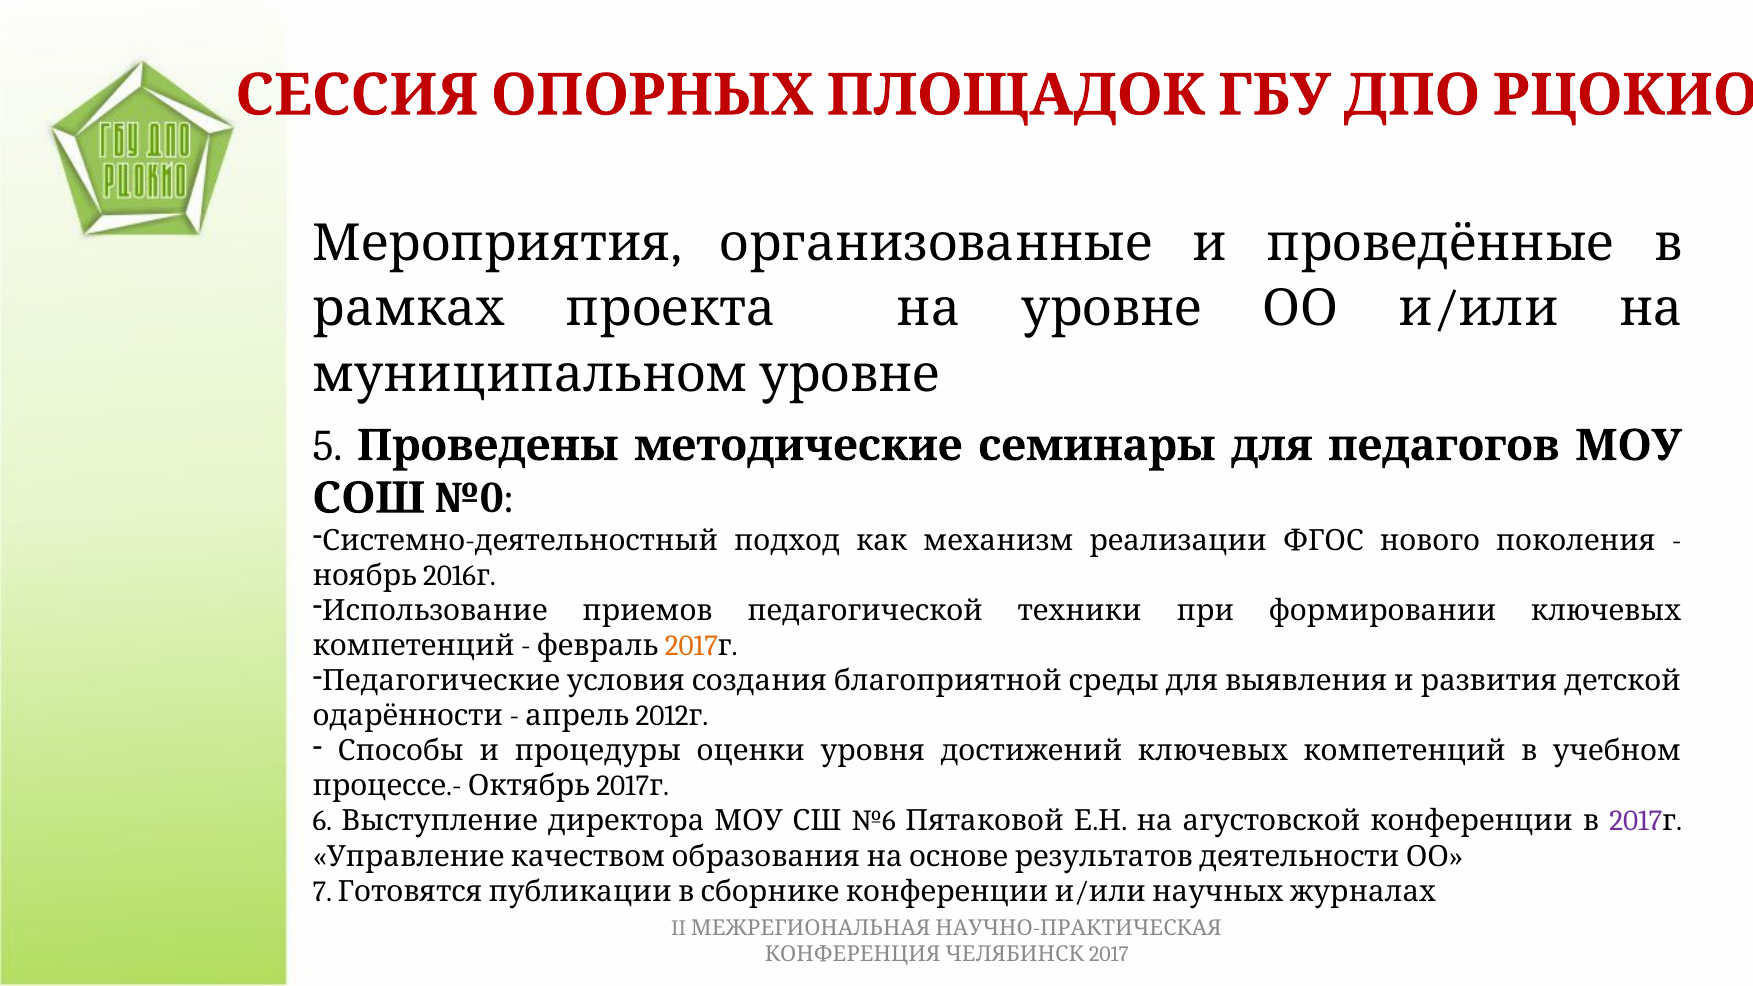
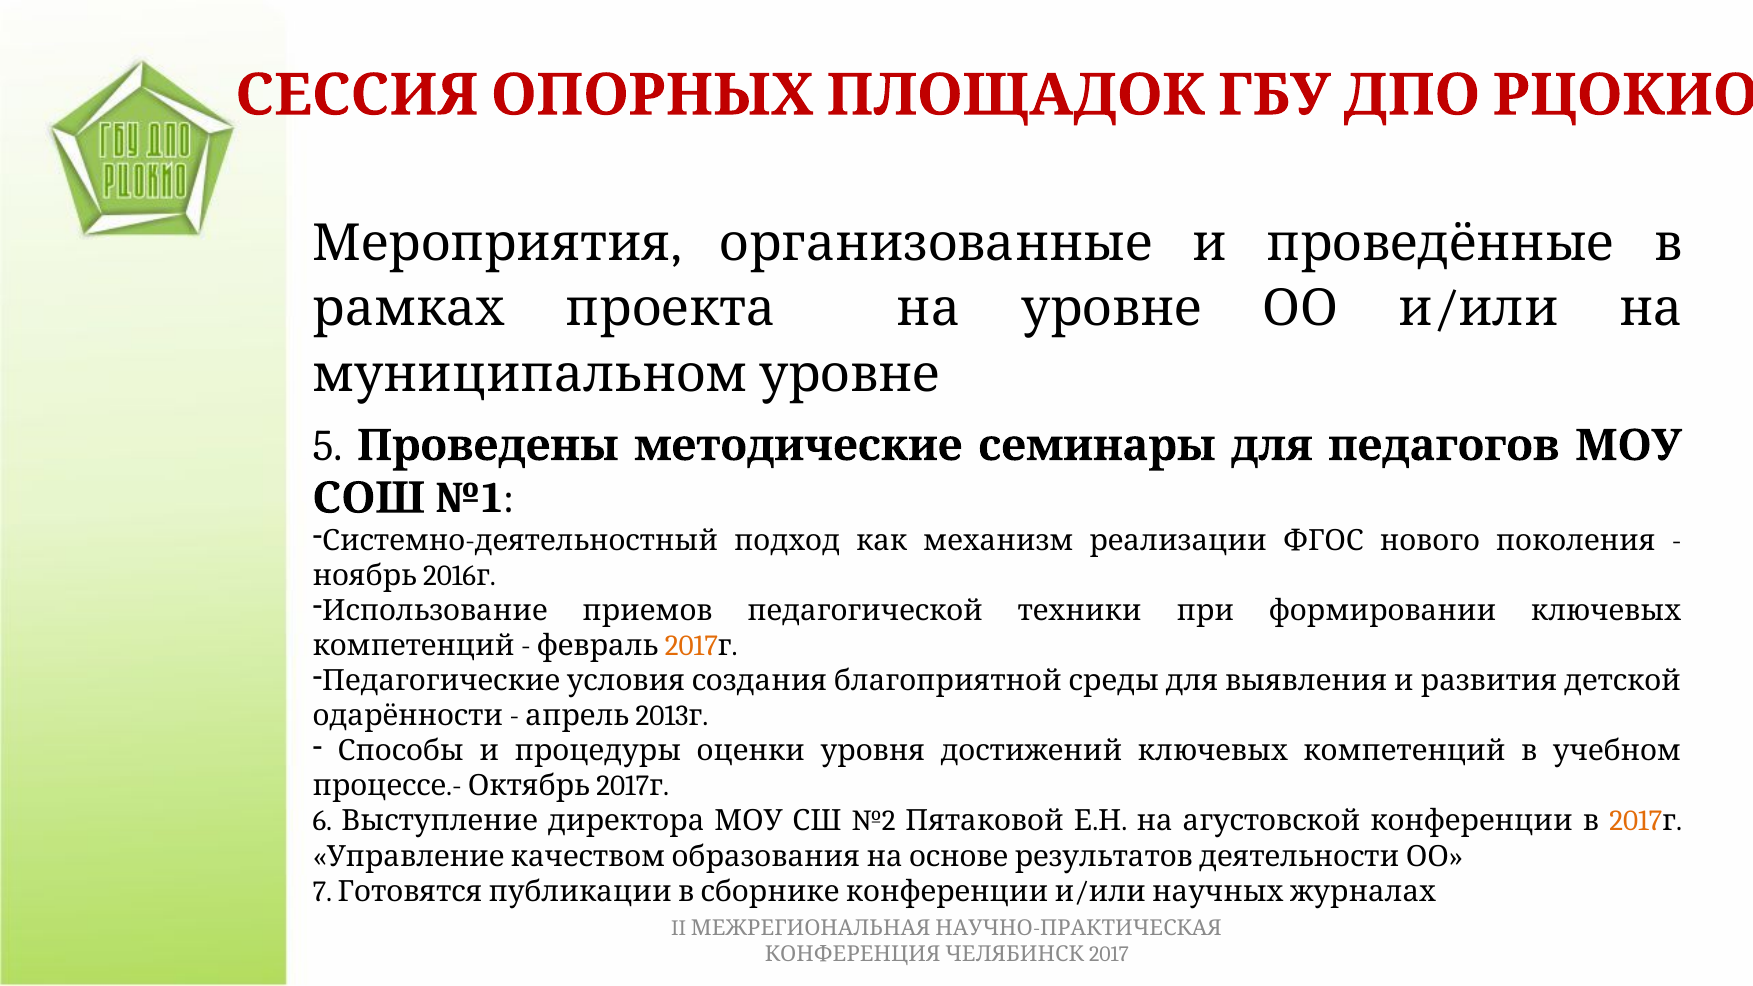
№0: №0 -> №1
2012: 2012 -> 2013
№6: №6 -> №2
2017 at (1636, 821) colour: purple -> orange
